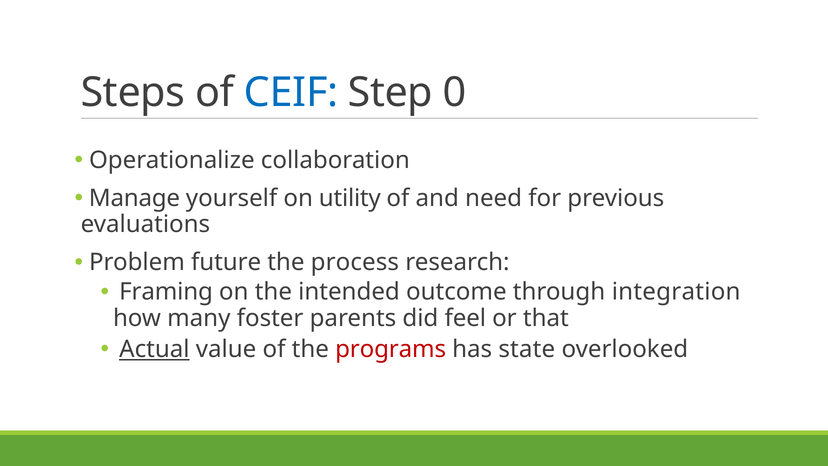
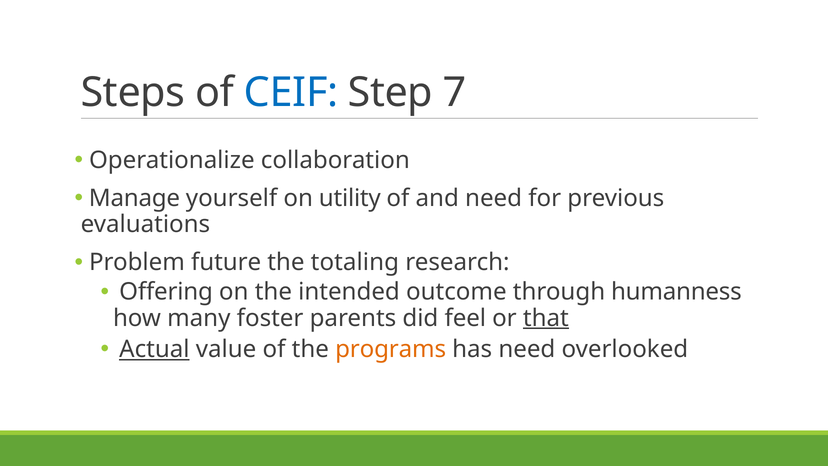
0: 0 -> 7
process: process -> totaling
Framing: Framing -> Offering
integration: integration -> humanness
that underline: none -> present
programs colour: red -> orange
has state: state -> need
